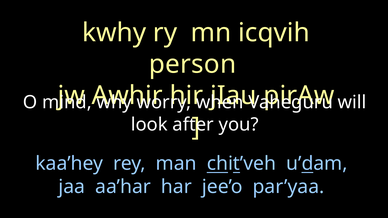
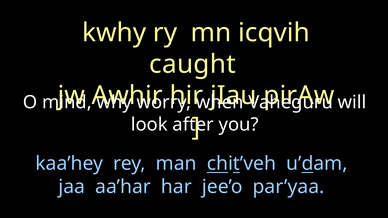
person: person -> caught
